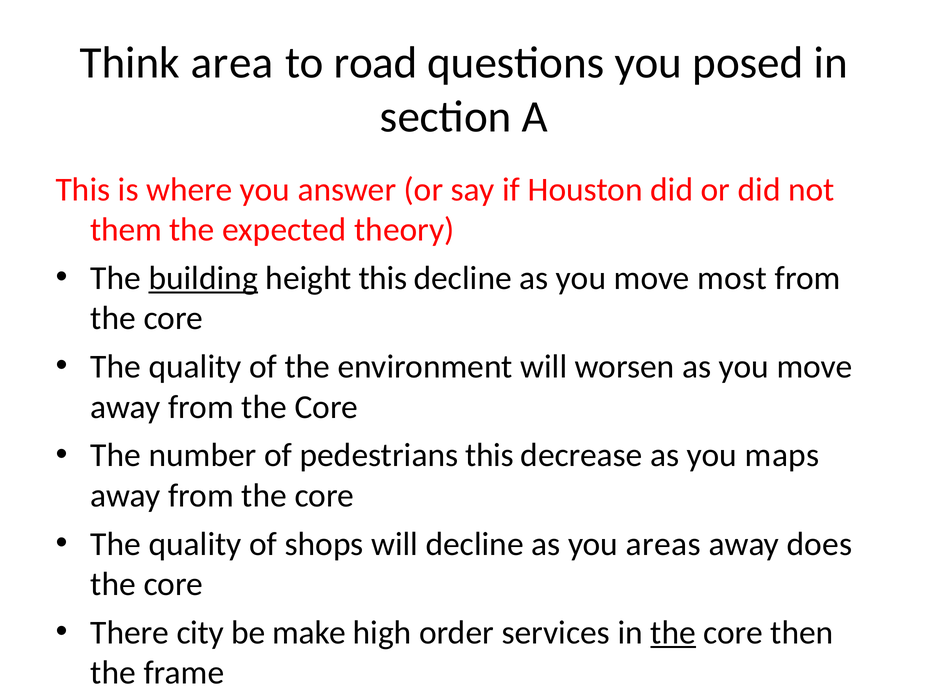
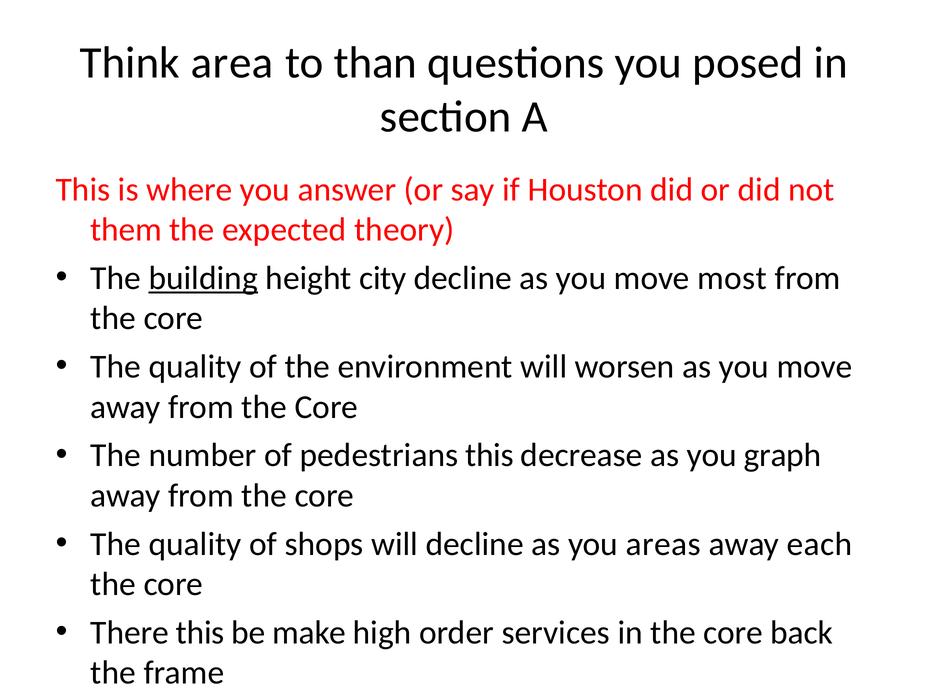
road: road -> than
height this: this -> city
maps: maps -> graph
does: does -> each
There city: city -> this
the at (673, 633) underline: present -> none
then: then -> back
